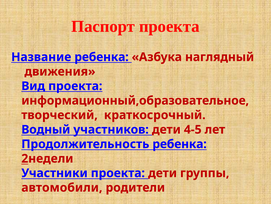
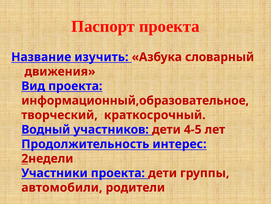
Название ребенка: ребенка -> изучить
наглядный: наглядный -> словарный
Продолжительность ребенка: ребенка -> интерес
